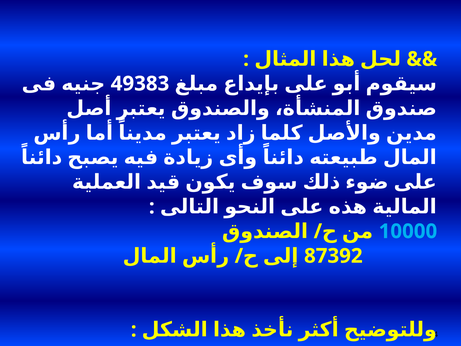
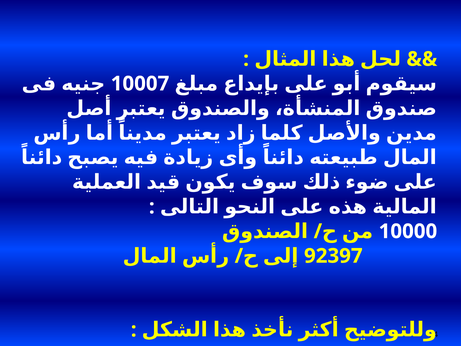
49383: 49383 -> 10007
10000 colour: light blue -> white
87392: 87392 -> 92397
